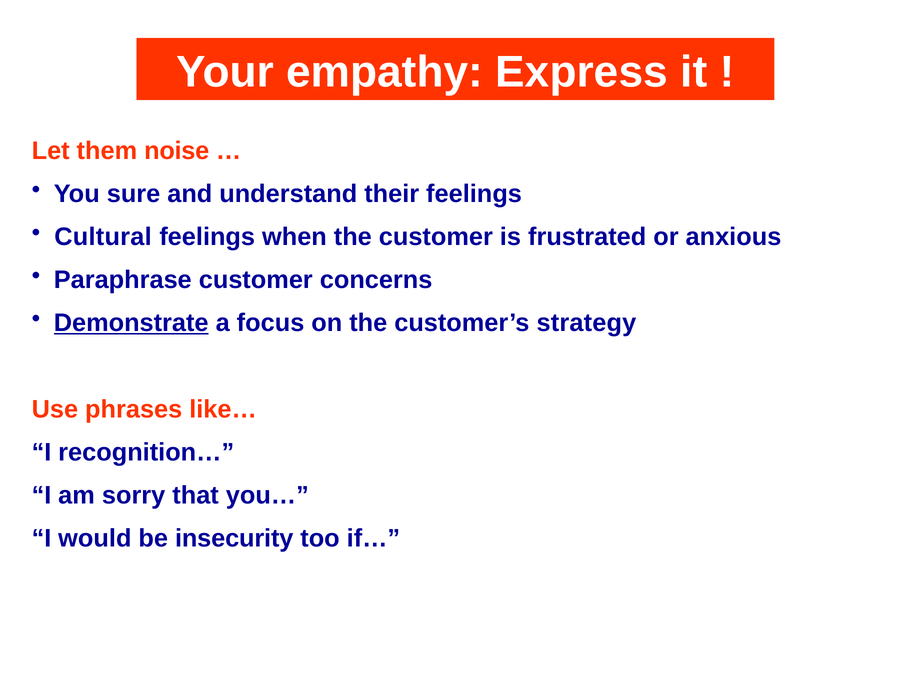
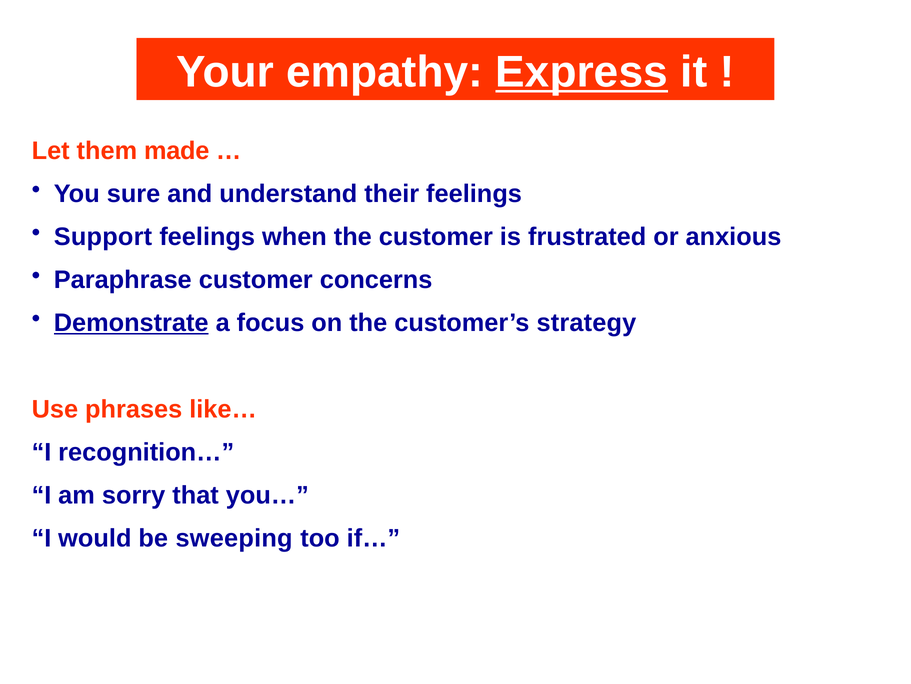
Express underline: none -> present
noise: noise -> made
Cultural: Cultural -> Support
insecurity: insecurity -> sweeping
